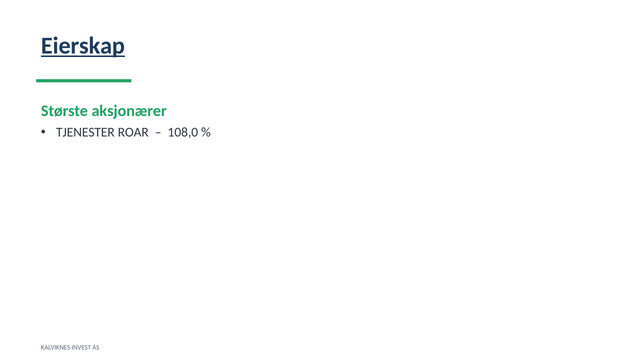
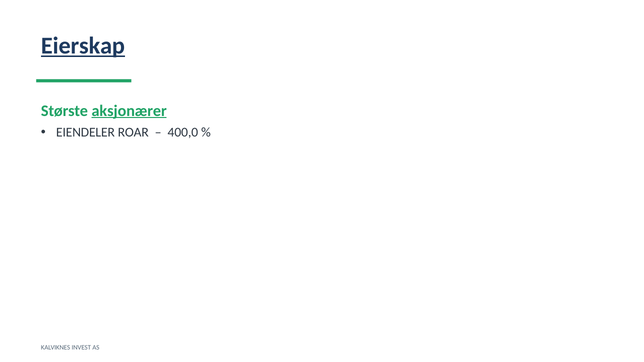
aksjonærer underline: none -> present
TJENESTER: TJENESTER -> EIENDELER
108,0: 108,0 -> 400,0
